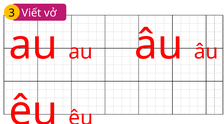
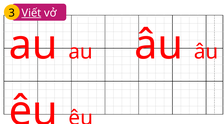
Viết underline: none -> present
